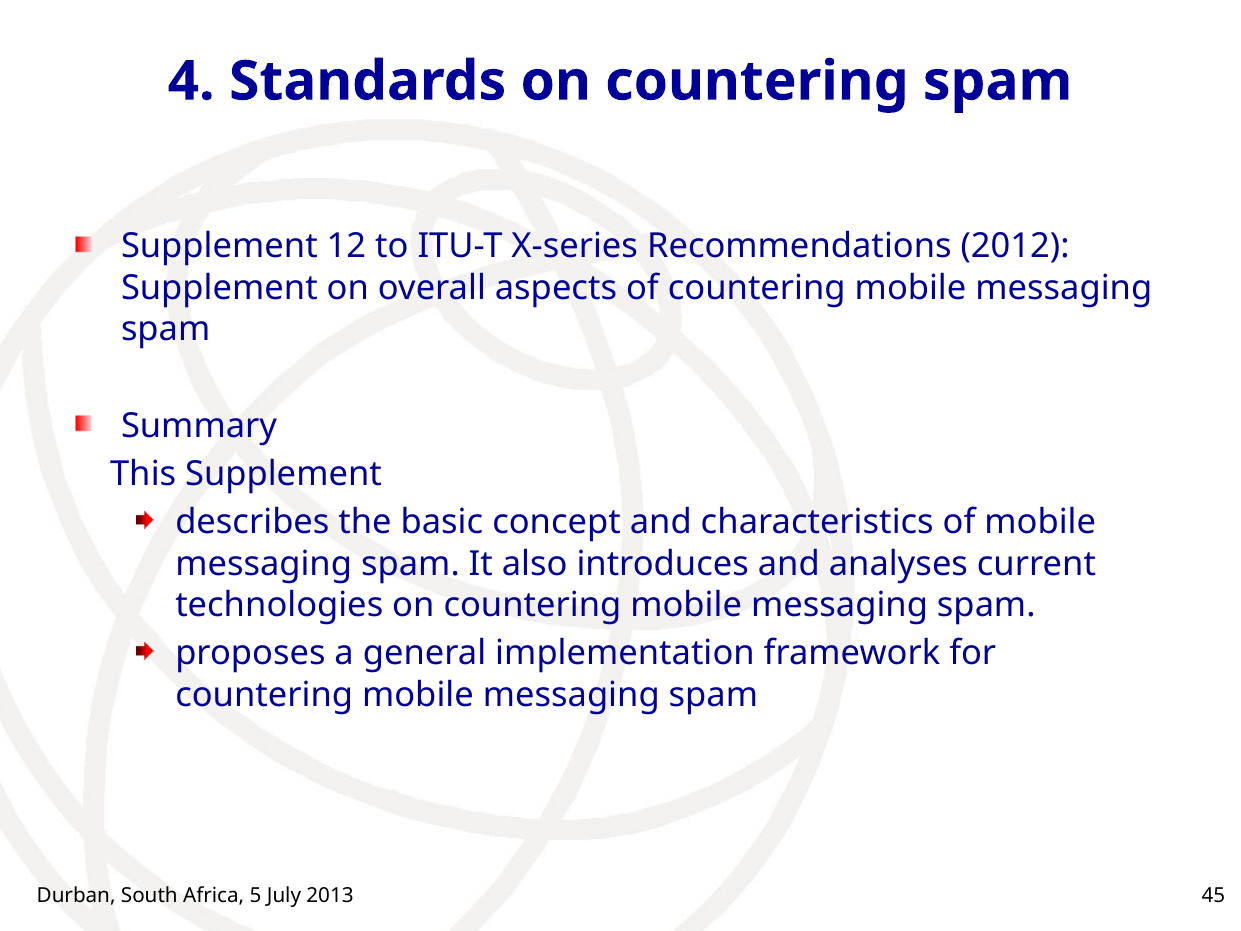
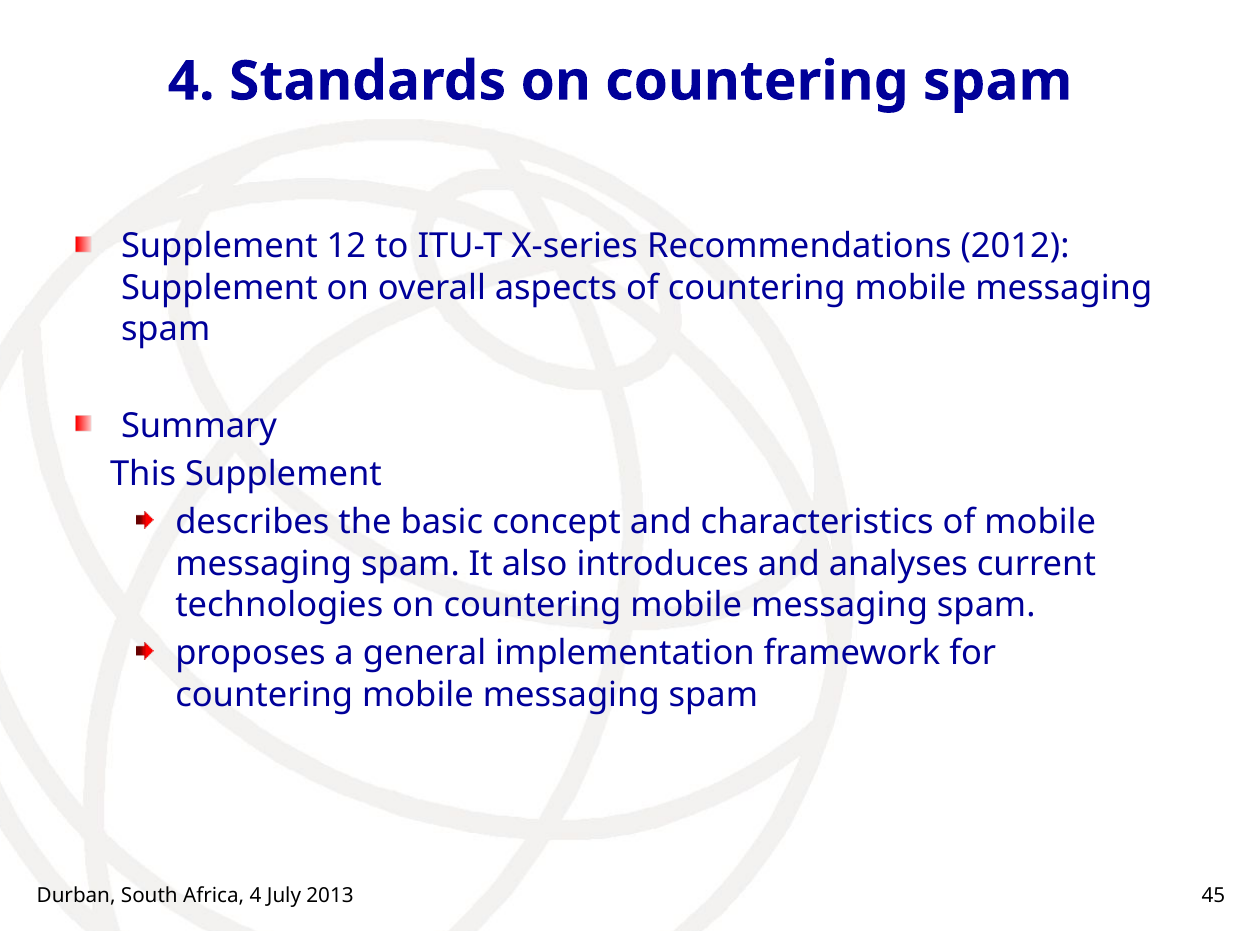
Africa 5: 5 -> 4
